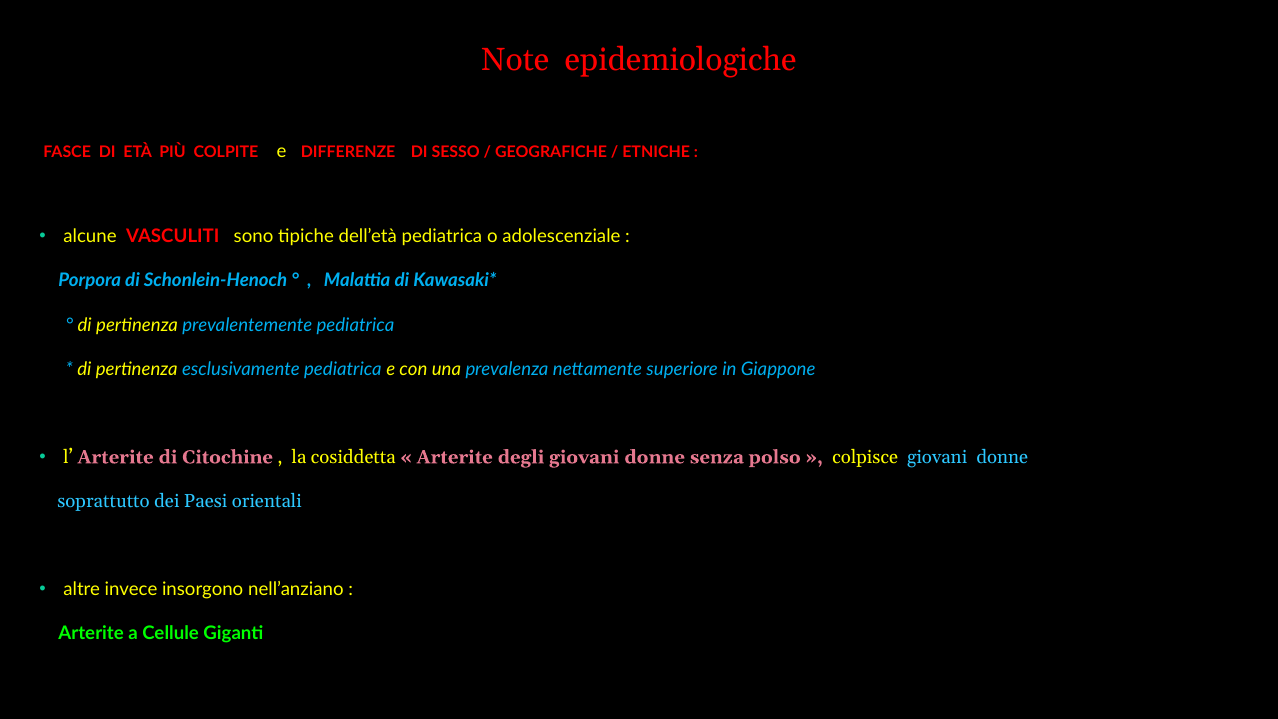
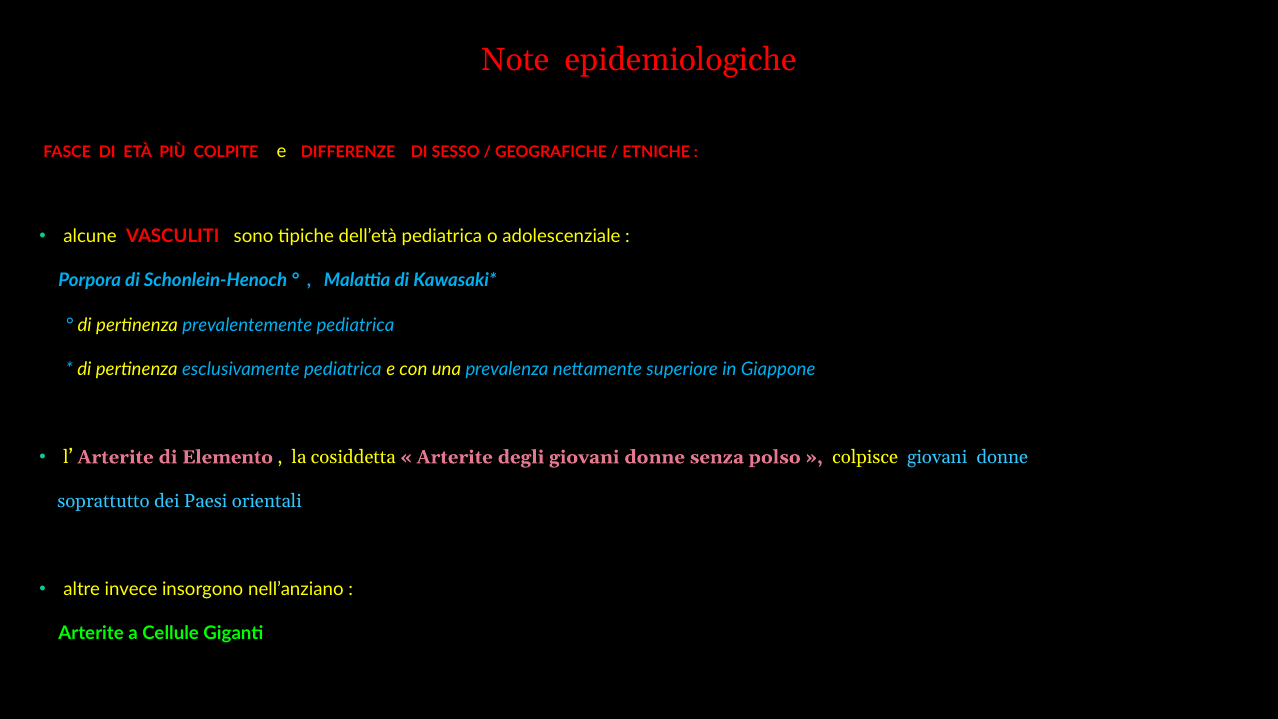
Citochine: Citochine -> Elemento
